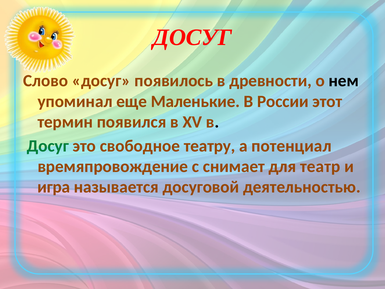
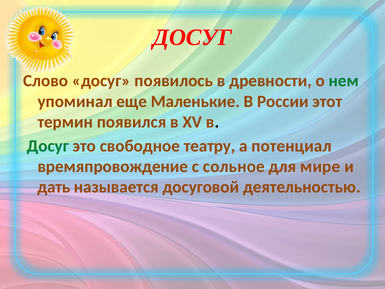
нем colour: black -> green
снимает: снимает -> сольное
театр: театр -> мире
игра: игра -> дать
